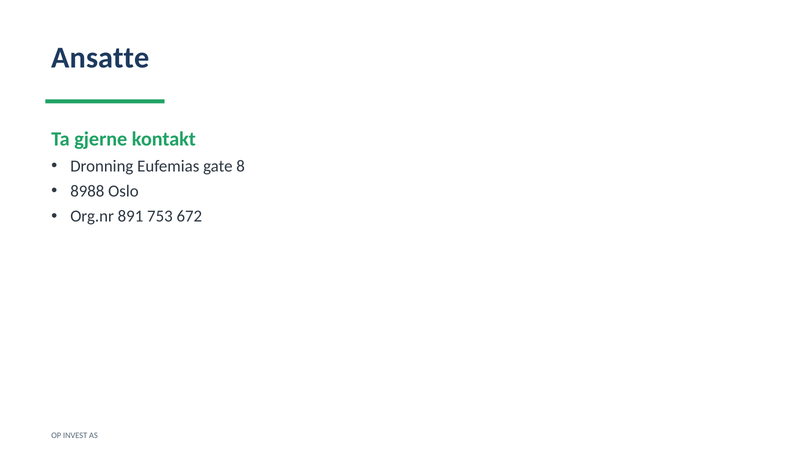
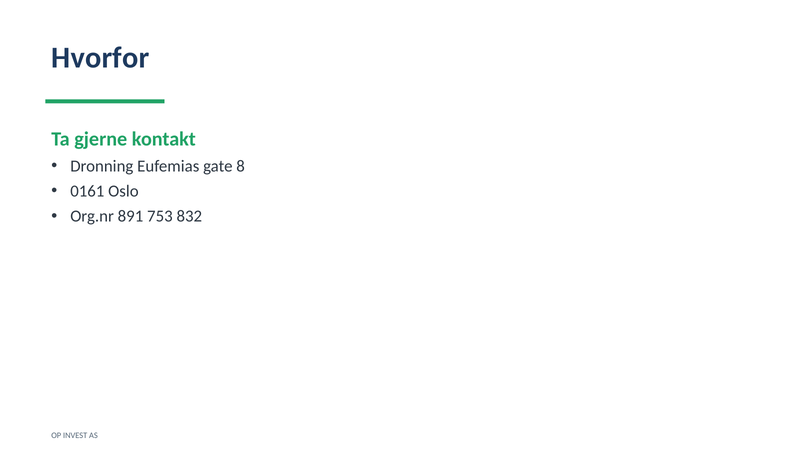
Ansatte: Ansatte -> Hvorfor
8988: 8988 -> 0161
672: 672 -> 832
